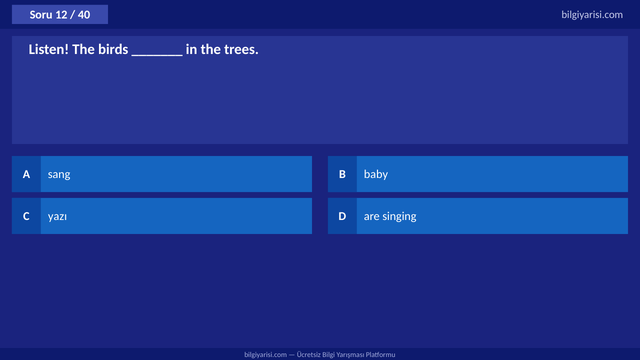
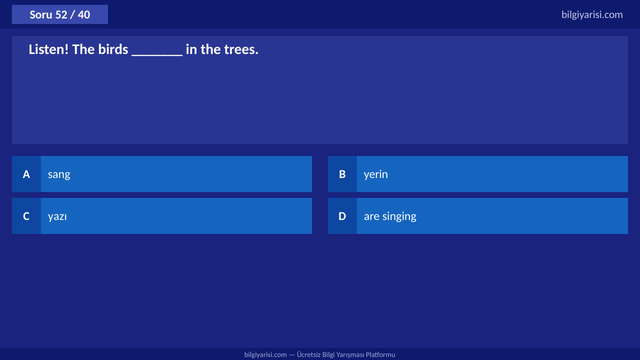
12: 12 -> 52
baby: baby -> yerin
